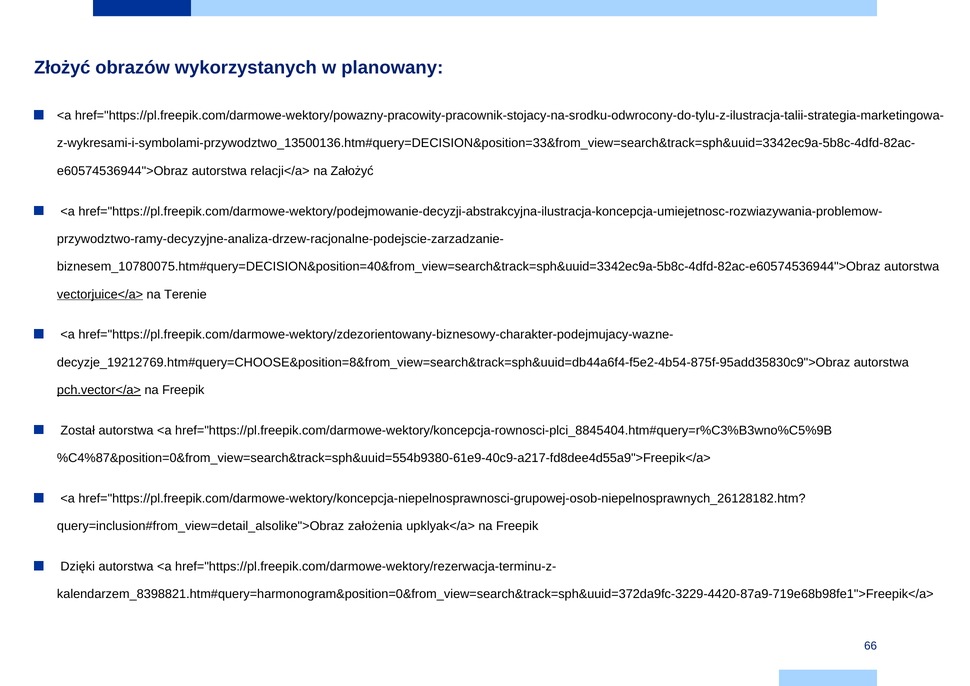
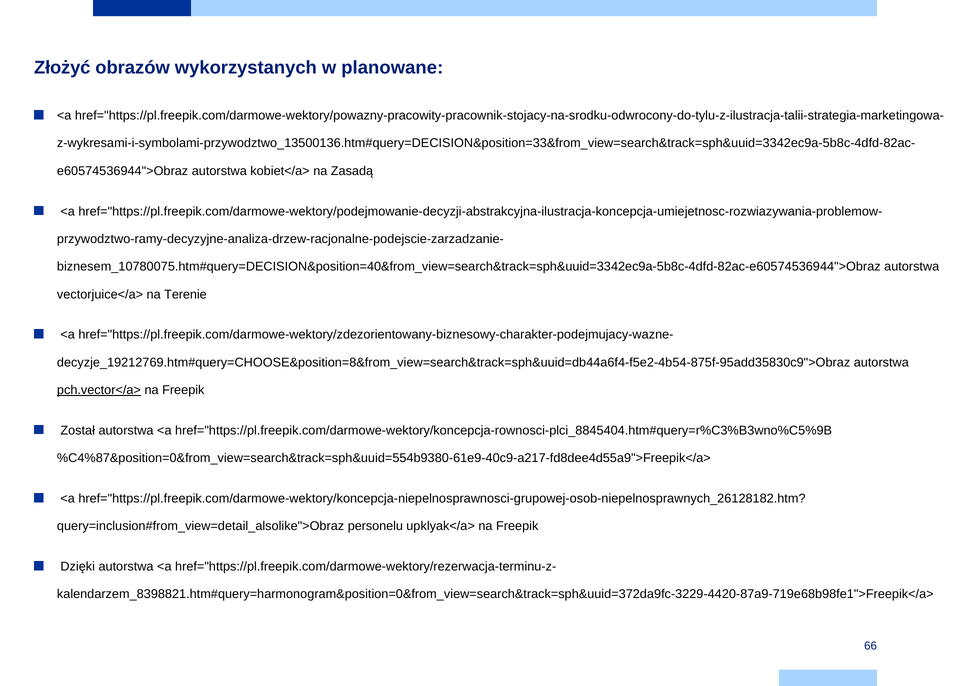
planowany: planowany -> planowane
relacji</a>: relacji</a> -> kobiet</a>
Założyć: Założyć -> Zasadą
vectorjuice</a> underline: present -> none
założenia: założenia -> personelu
